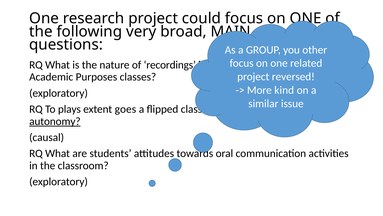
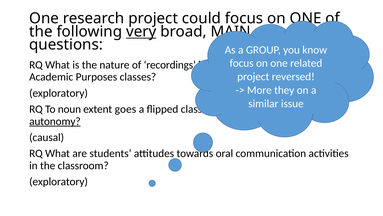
very underline: none -> present
other: other -> know
kind: kind -> they
plays: plays -> noun
